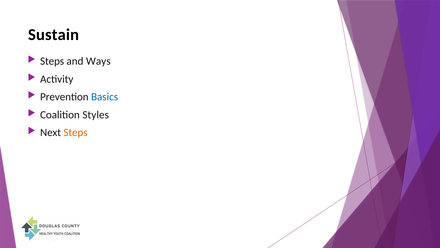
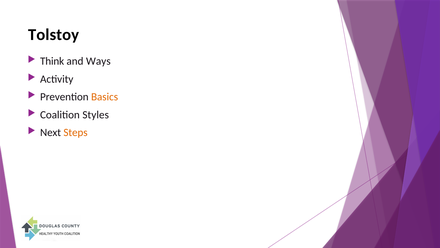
Sustain: Sustain -> Tolstoy
Steps at (52, 61): Steps -> Think
Basics colour: blue -> orange
